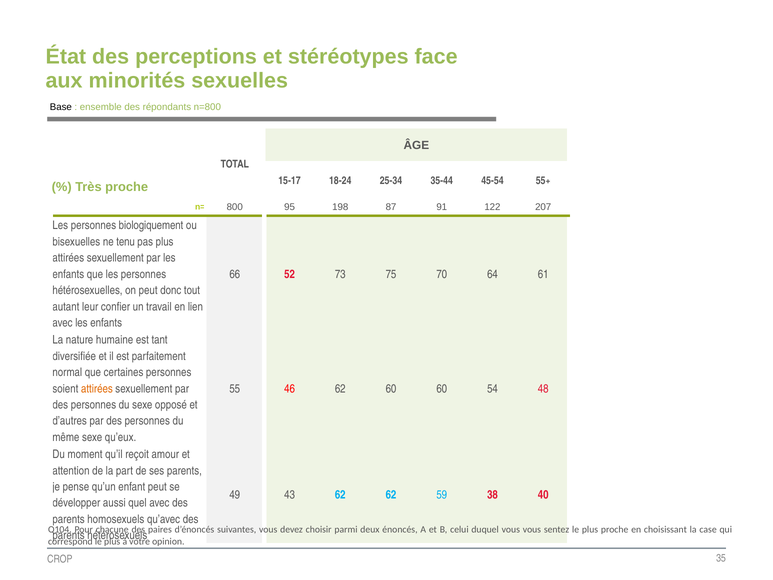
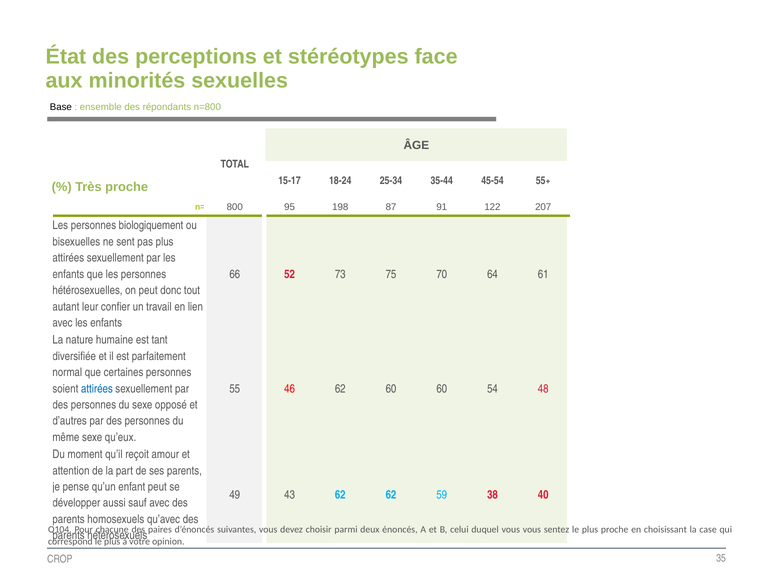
tenu: tenu -> sent
attirées at (97, 388) colour: orange -> blue
quel: quel -> sauf
